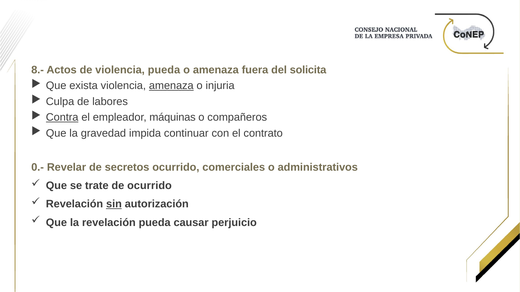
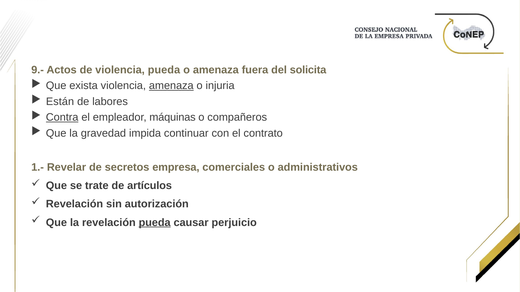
8.-: 8.- -> 9.-
Culpa: Culpa -> Están
0.-: 0.- -> 1.-
secretos ocurrido: ocurrido -> empresa
de ocurrido: ocurrido -> artículos
sin underline: present -> none
pueda at (155, 223) underline: none -> present
